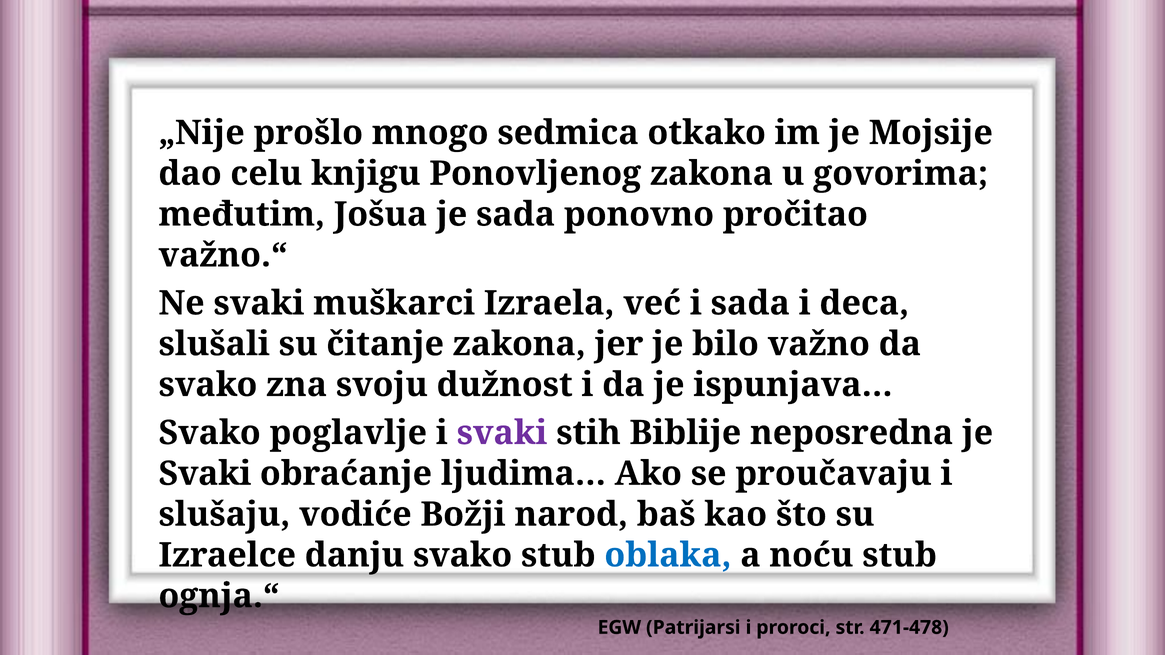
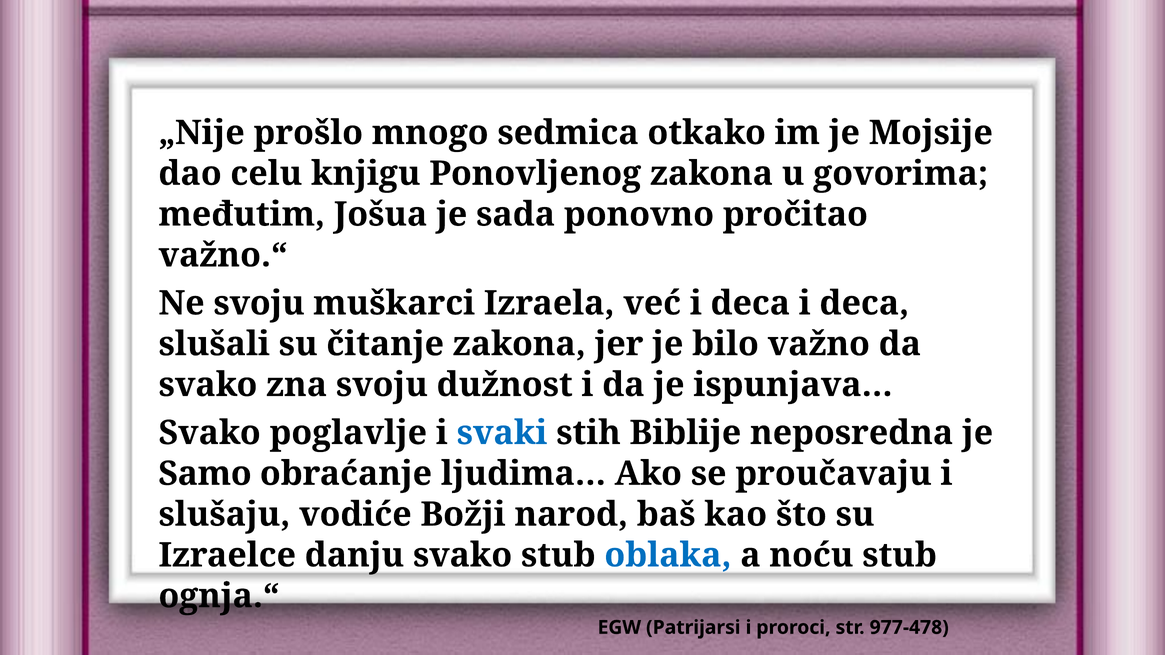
Ne svaki: svaki -> svoju
već i sada: sada -> deca
svaki at (502, 433) colour: purple -> blue
Svaki at (205, 474): Svaki -> Samo
471-478: 471-478 -> 977-478
